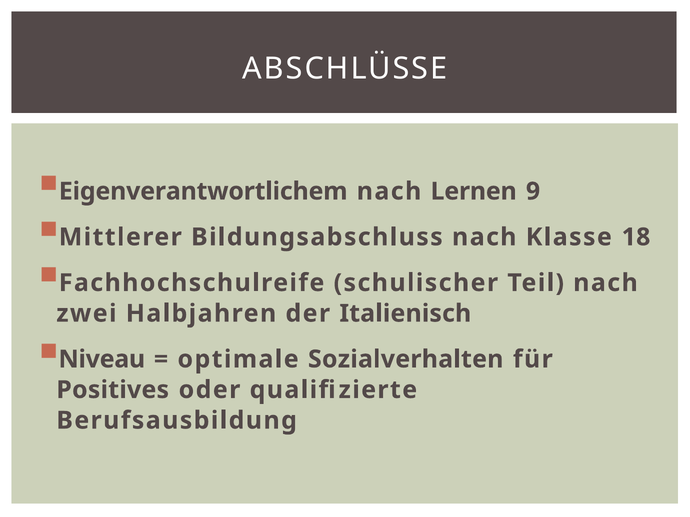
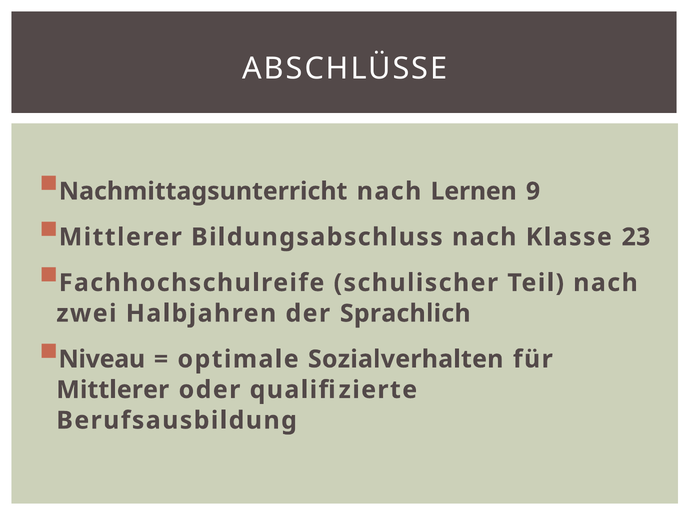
Eigenverantwortlichem: Eigenverantwortlichem -> Nachmittagsunterricht
18: 18 -> 23
Italienisch: Italienisch -> Sprachlich
Positives at (113, 390): Positives -> Mittlerer
